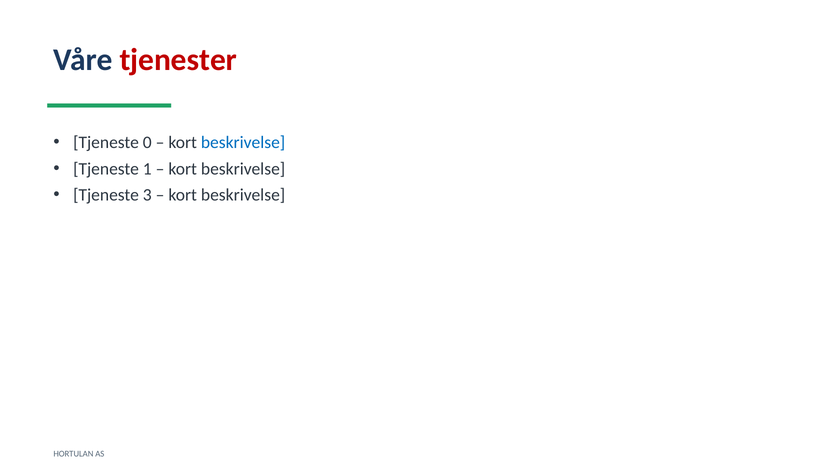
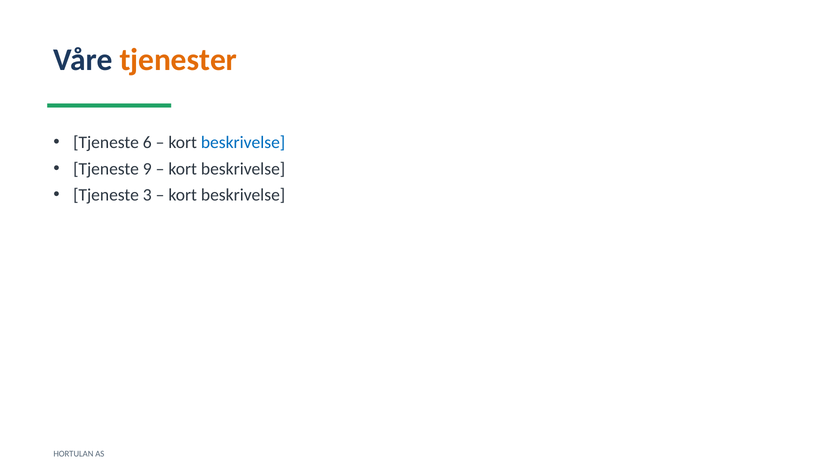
tjenester colour: red -> orange
0: 0 -> 6
1: 1 -> 9
